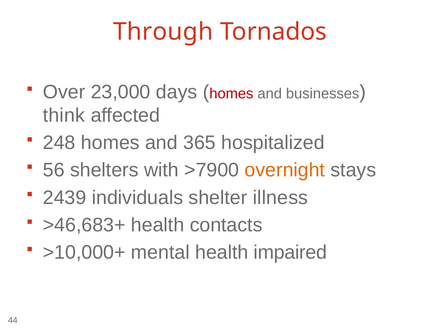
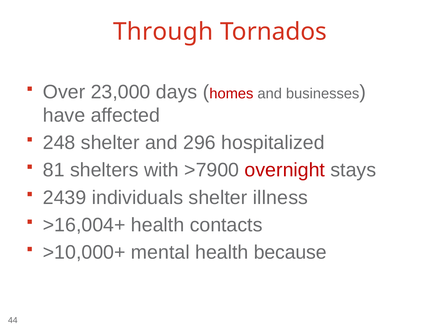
think: think -> have
248 homes: homes -> shelter
365: 365 -> 296
56: 56 -> 81
overnight colour: orange -> red
>46,683+: >46,683+ -> >16,004+
impaired: impaired -> because
